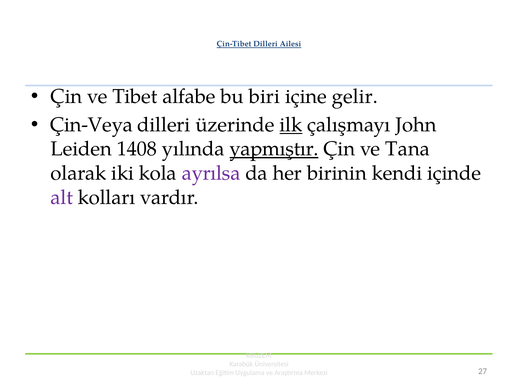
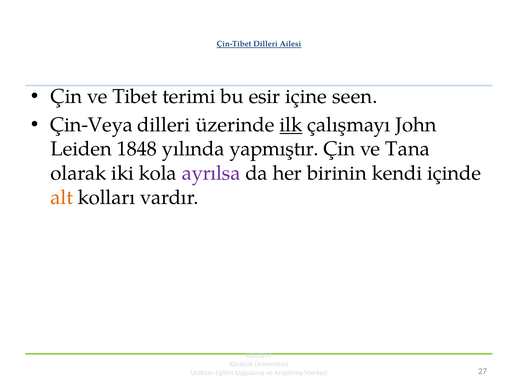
alfabe: alfabe -> terimi
biri: biri -> esir
gelir: gelir -> seen
1408: 1408 -> 1848
yapmıştır underline: present -> none
alt colour: purple -> orange
